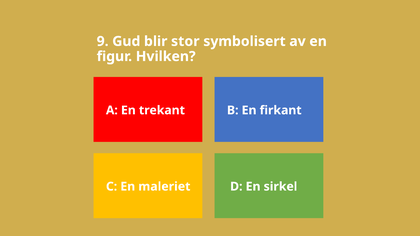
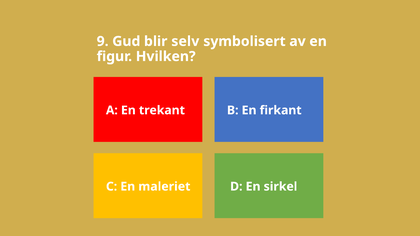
stor: stor -> selv
